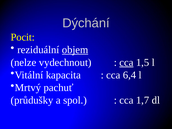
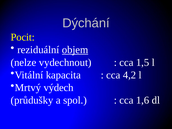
cca at (126, 62) underline: present -> none
6,4: 6,4 -> 4,2
pachuť: pachuť -> výdech
1,7: 1,7 -> 1,6
